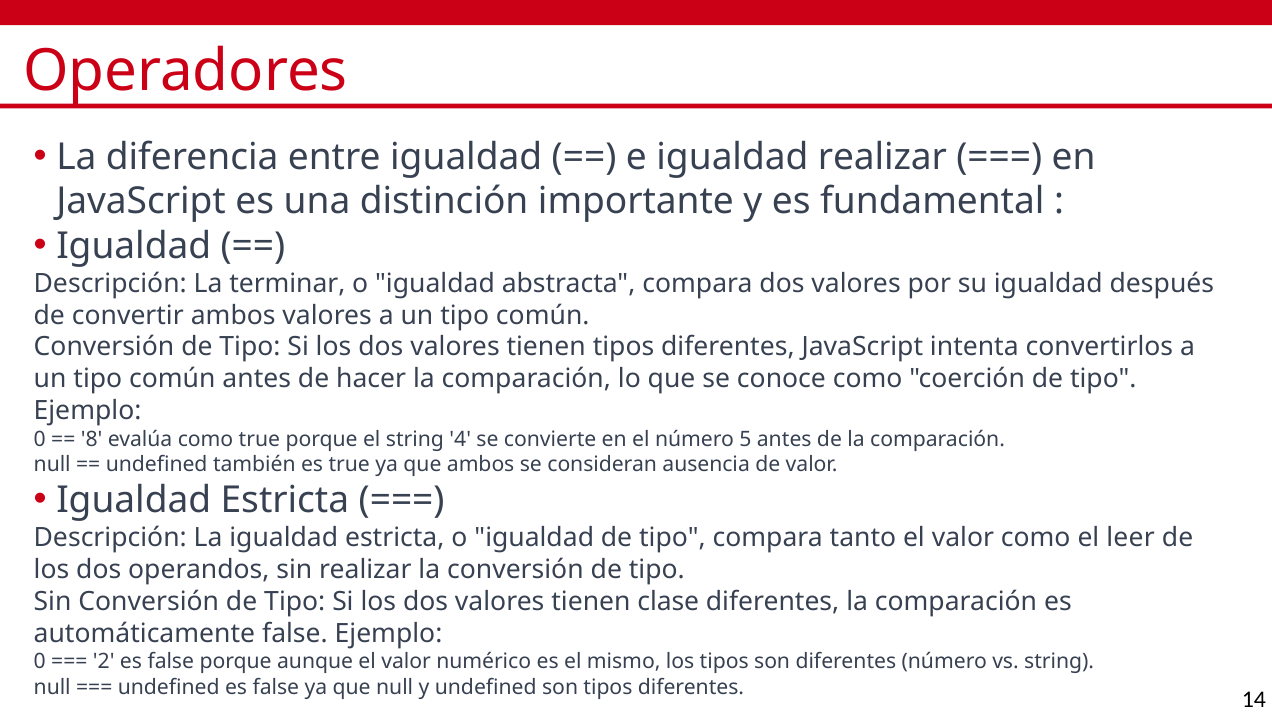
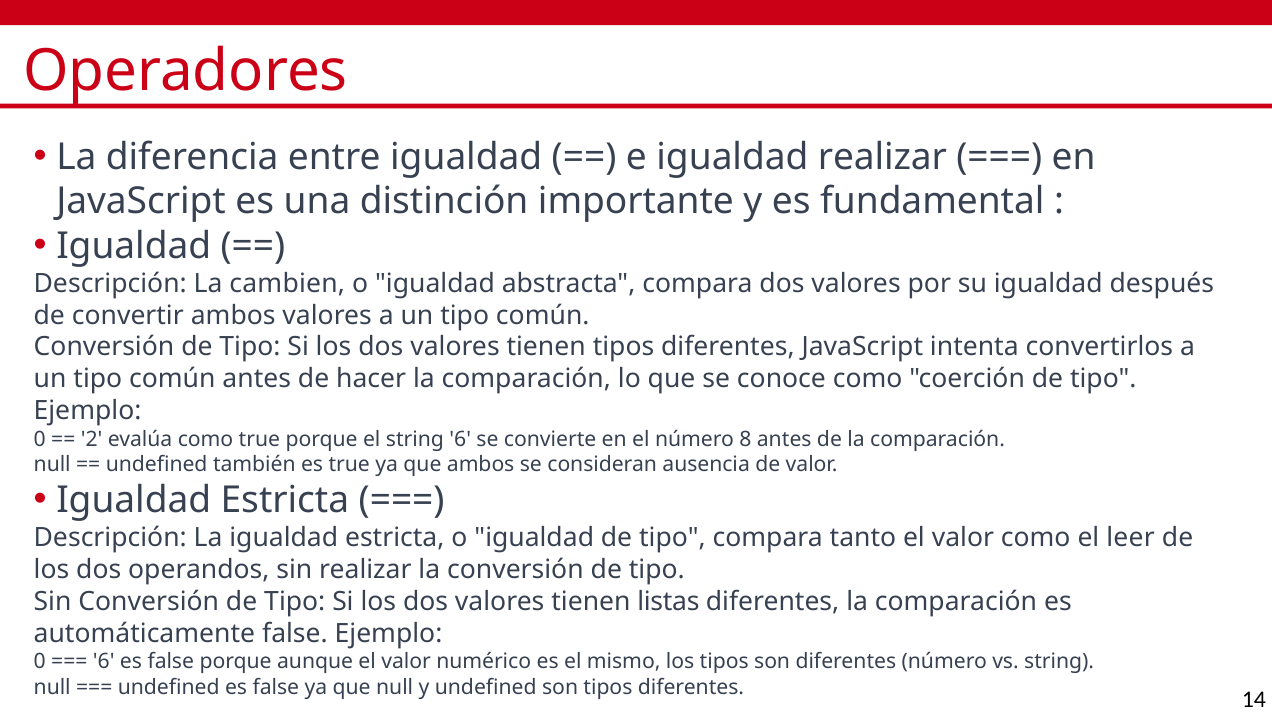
terminar: terminar -> cambien
8: 8 -> 2
string 4: 4 -> 6
5: 5 -> 8
clase: clase -> listas
2 at (104, 661): 2 -> 6
